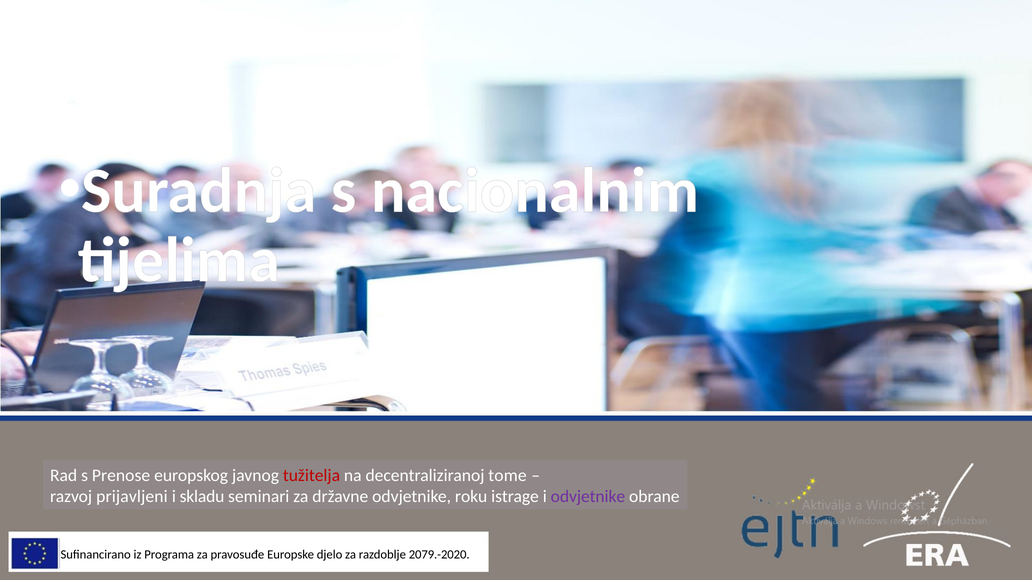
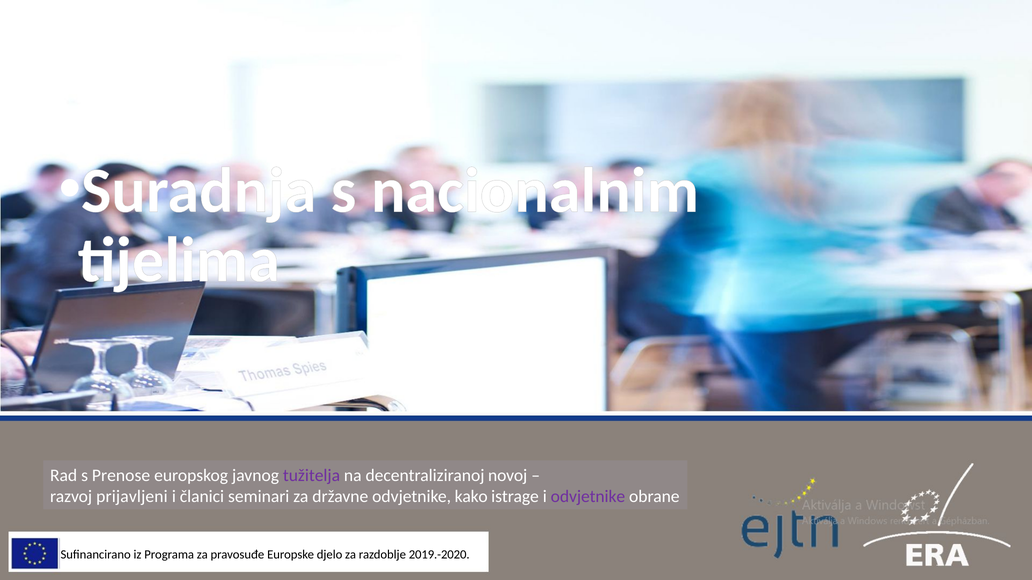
tužitelja colour: red -> purple
tome: tome -> novoj
skladu: skladu -> članici
roku: roku -> kako
2079.-2020: 2079.-2020 -> 2019.-2020
